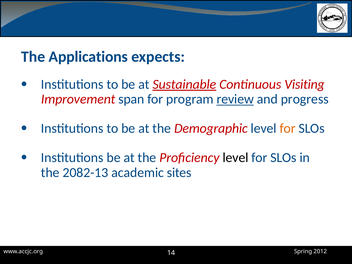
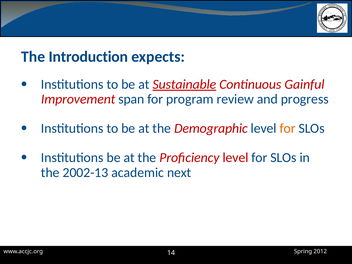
Applications: Applications -> Introduction
Visiting: Visiting -> Gainful
review underline: present -> none
level at (235, 158) colour: black -> red
2082-13: 2082-13 -> 2002-13
sites: sites -> next
